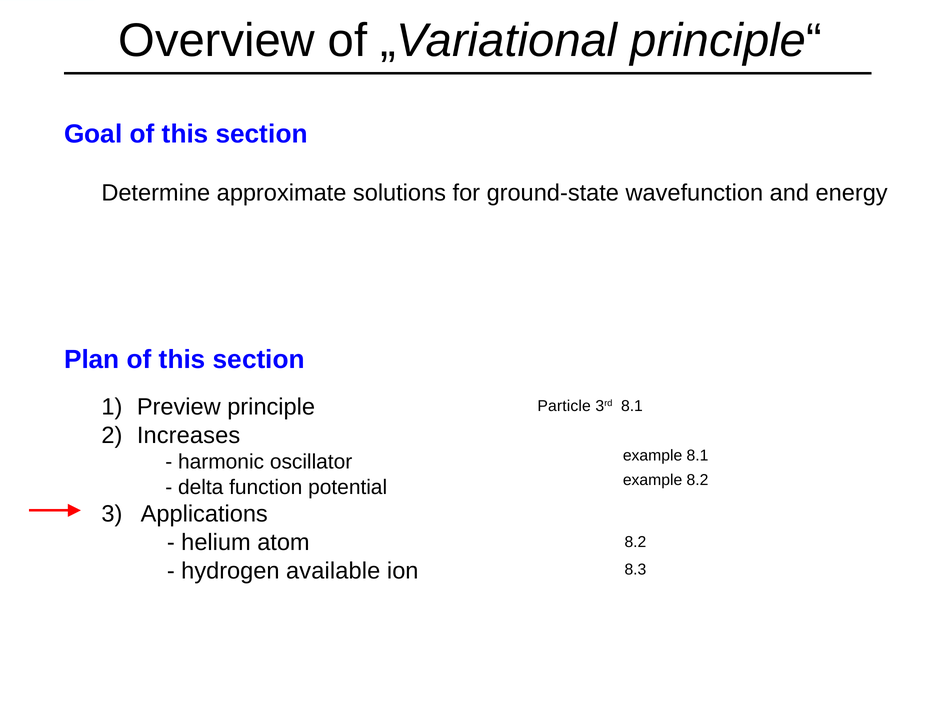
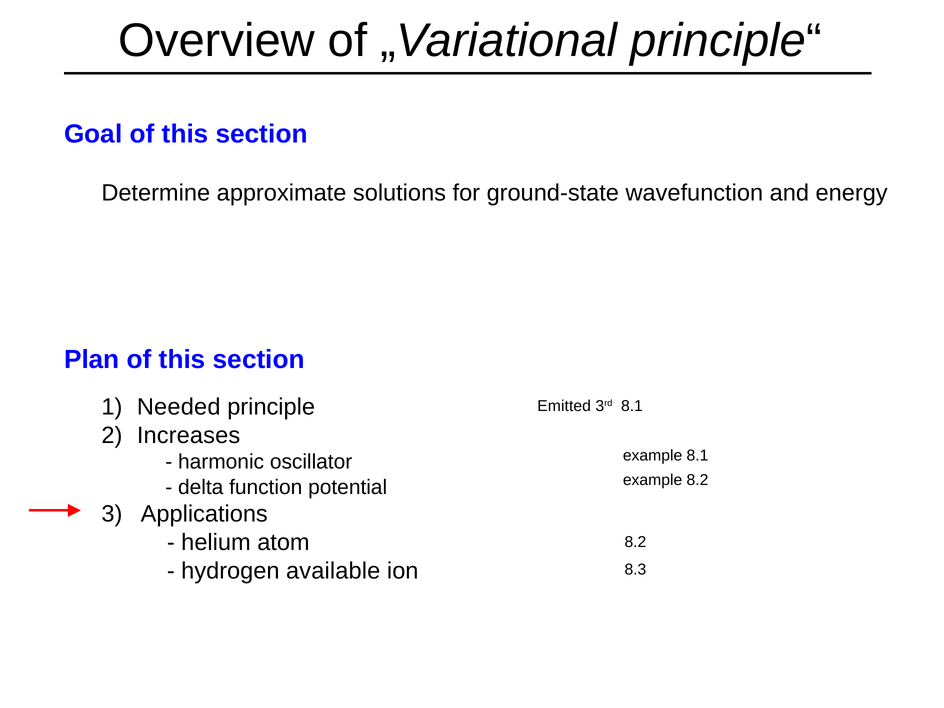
Preview: Preview -> Needed
Particle: Particle -> Emitted
